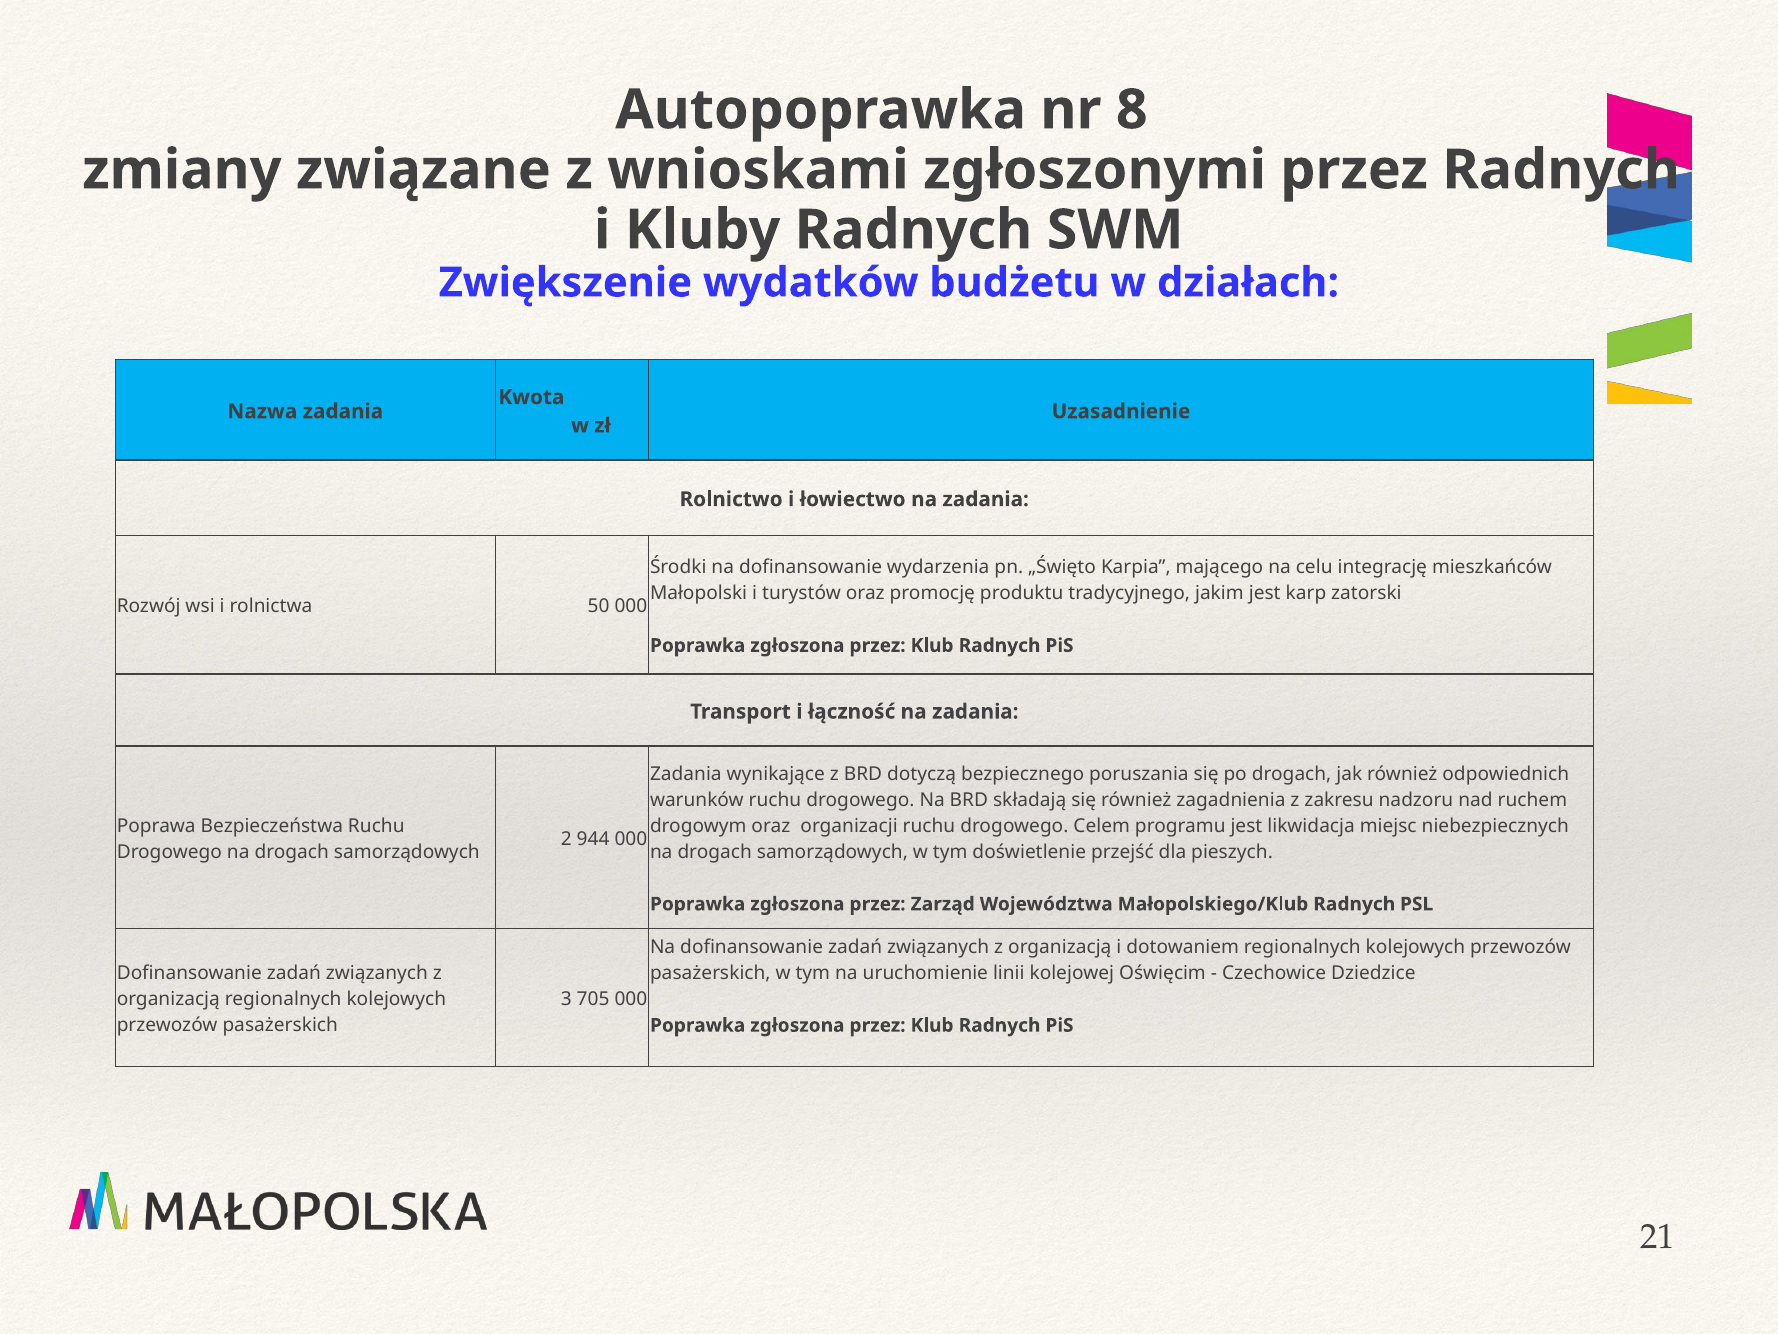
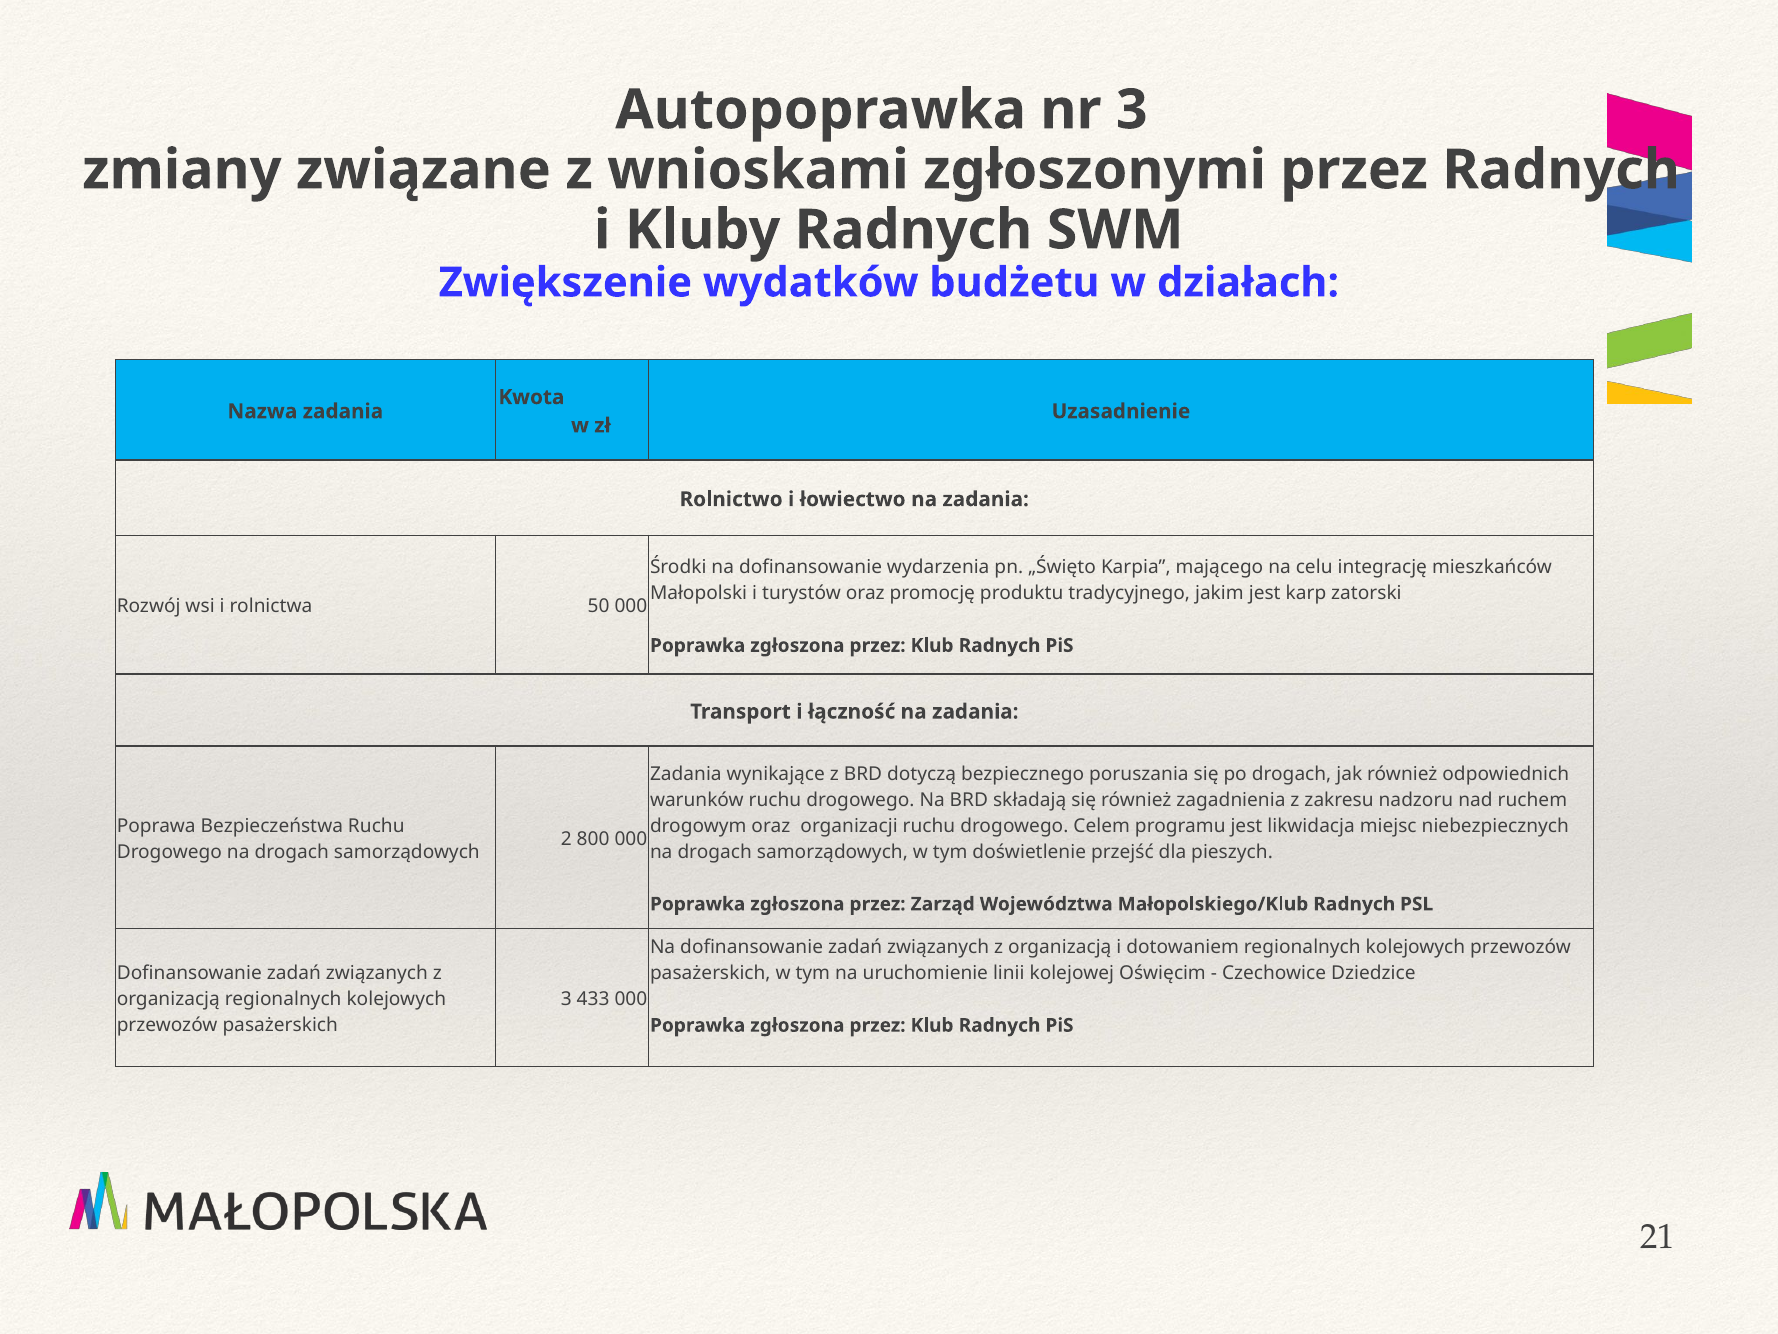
nr 8: 8 -> 3
944: 944 -> 800
705: 705 -> 433
